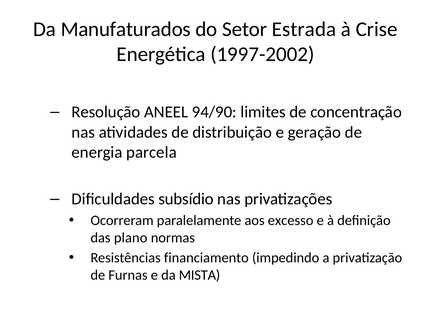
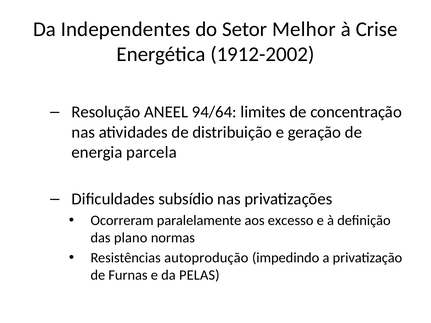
Manufaturados: Manufaturados -> Independentes
Estrada: Estrada -> Melhor
1997-2002: 1997-2002 -> 1912-2002
94/90: 94/90 -> 94/64
financiamento: financiamento -> autoprodução
MISTA: MISTA -> PELAS
